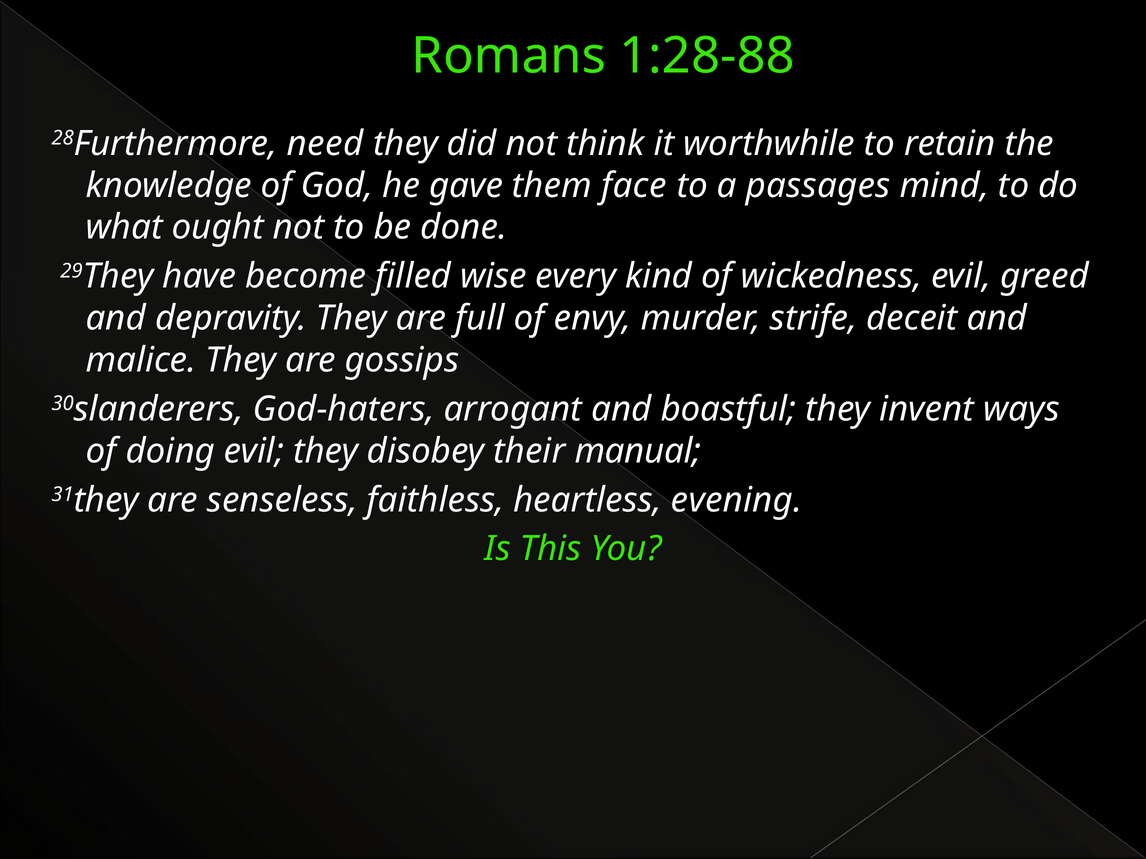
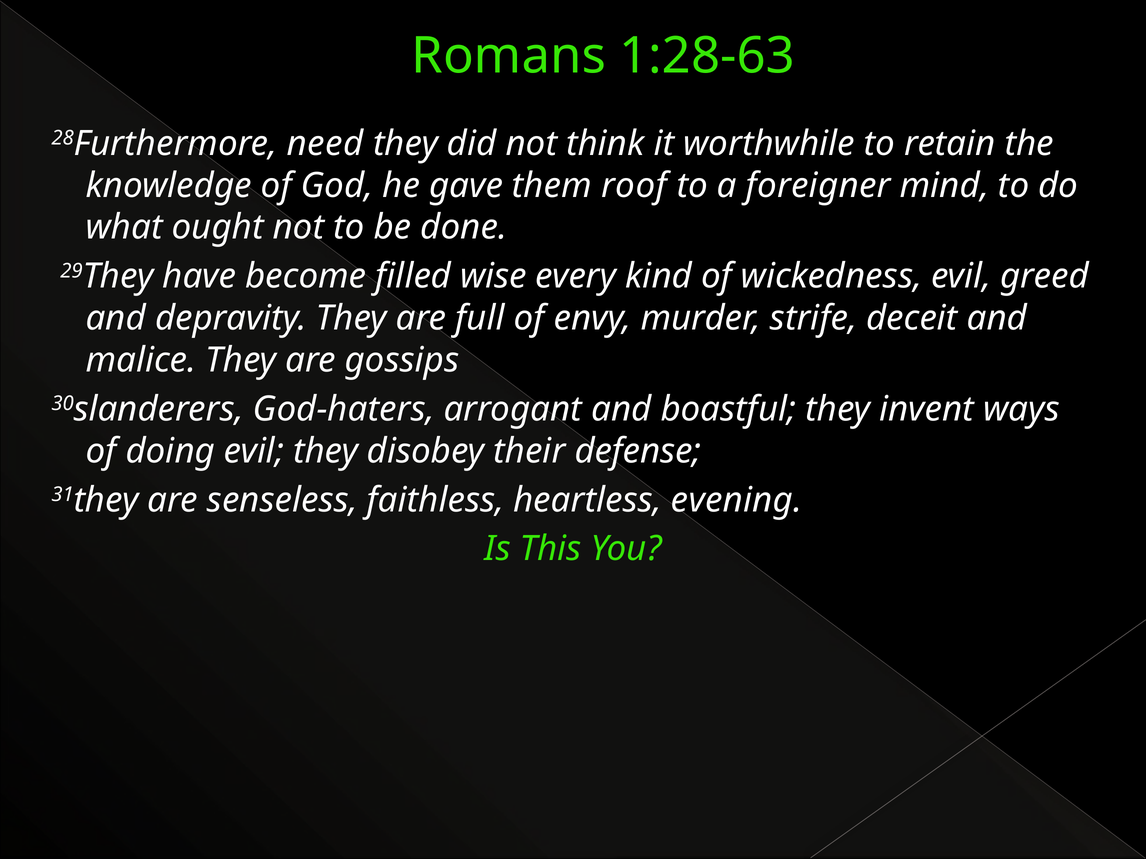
1:28-88: 1:28-88 -> 1:28-63
face: face -> roof
passages: passages -> foreigner
manual: manual -> defense
